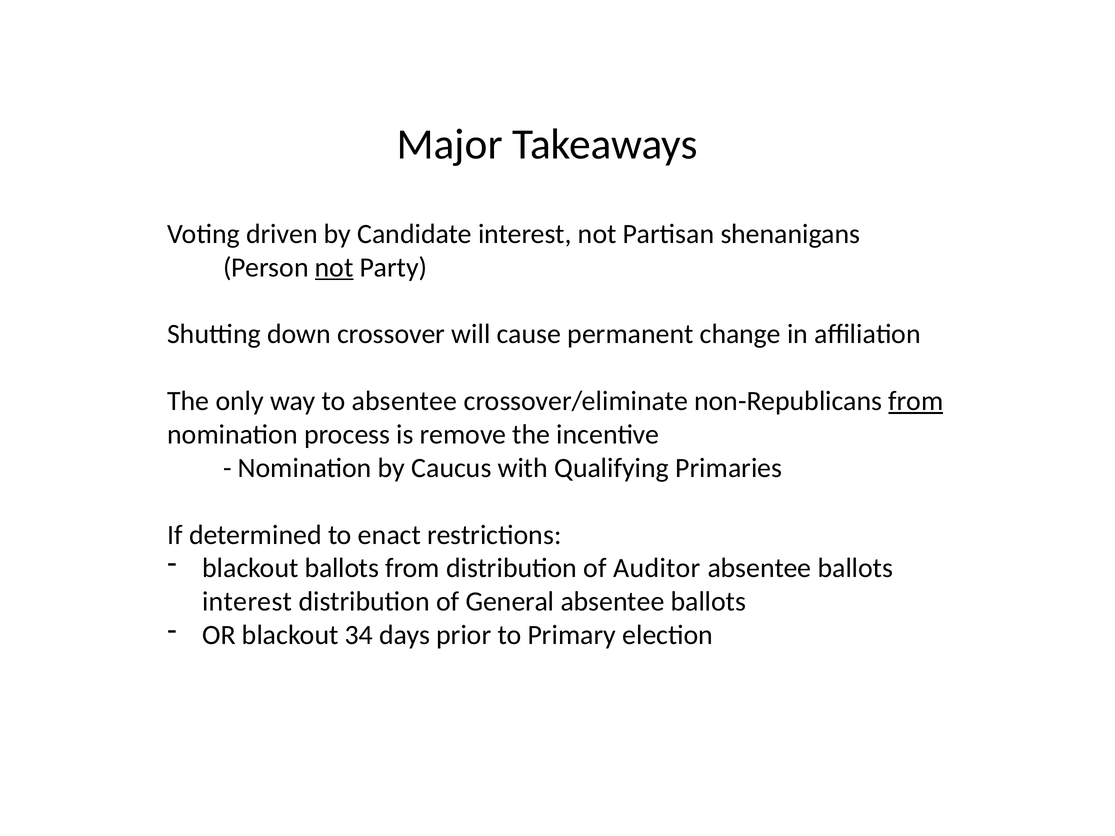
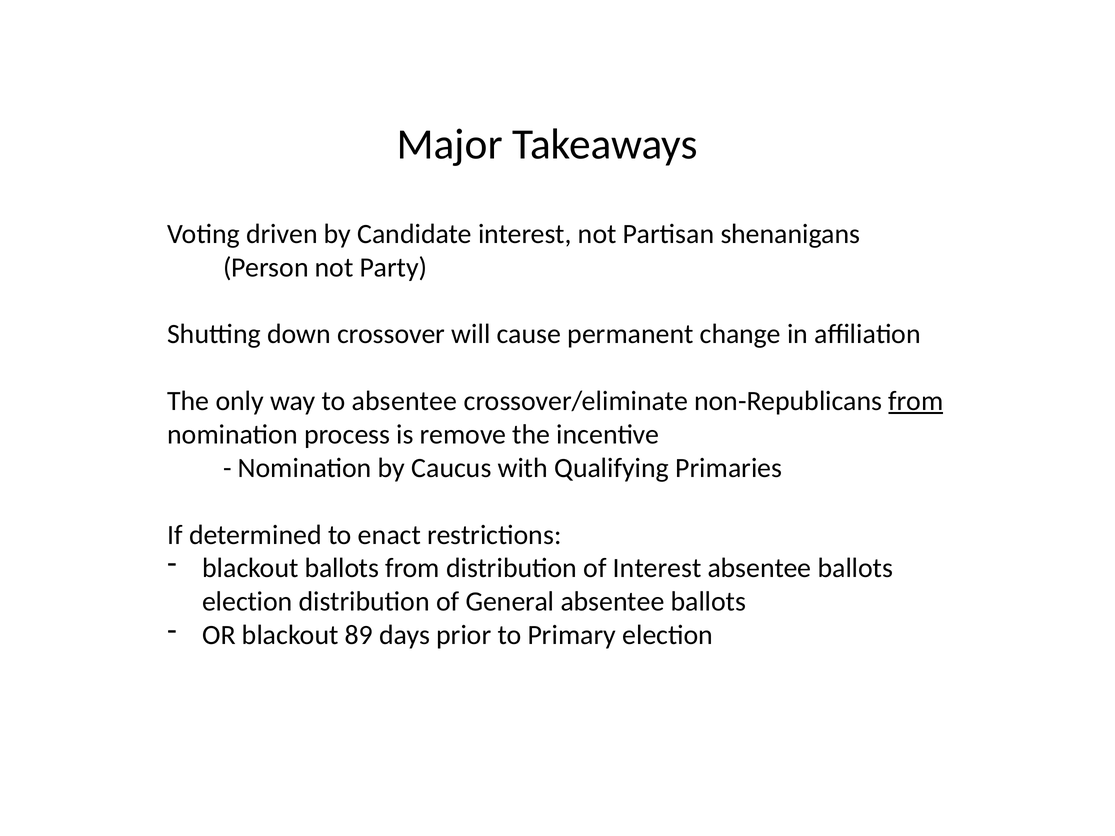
not at (334, 267) underline: present -> none
of Auditor: Auditor -> Interest
interest at (247, 602): interest -> election
34: 34 -> 89
